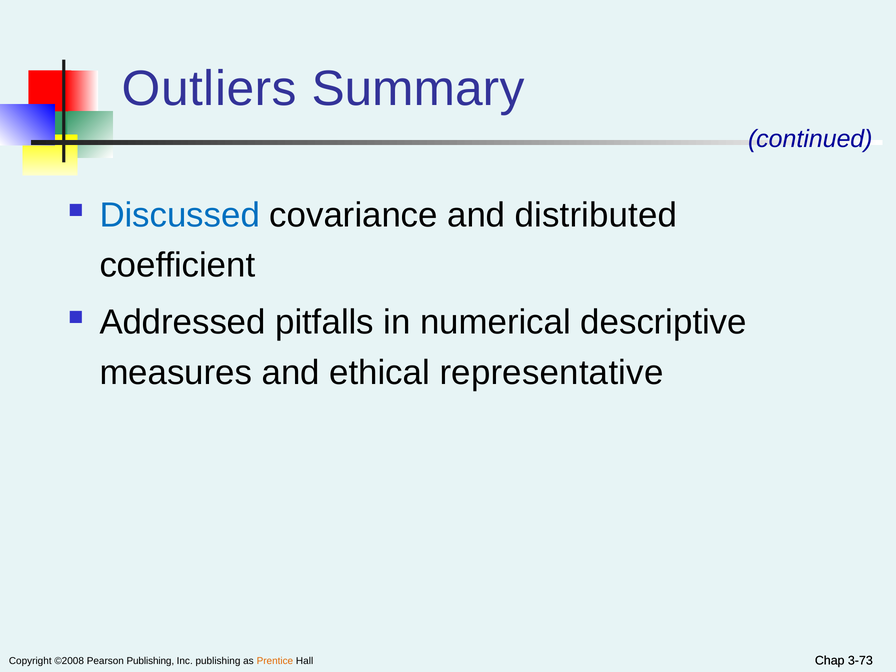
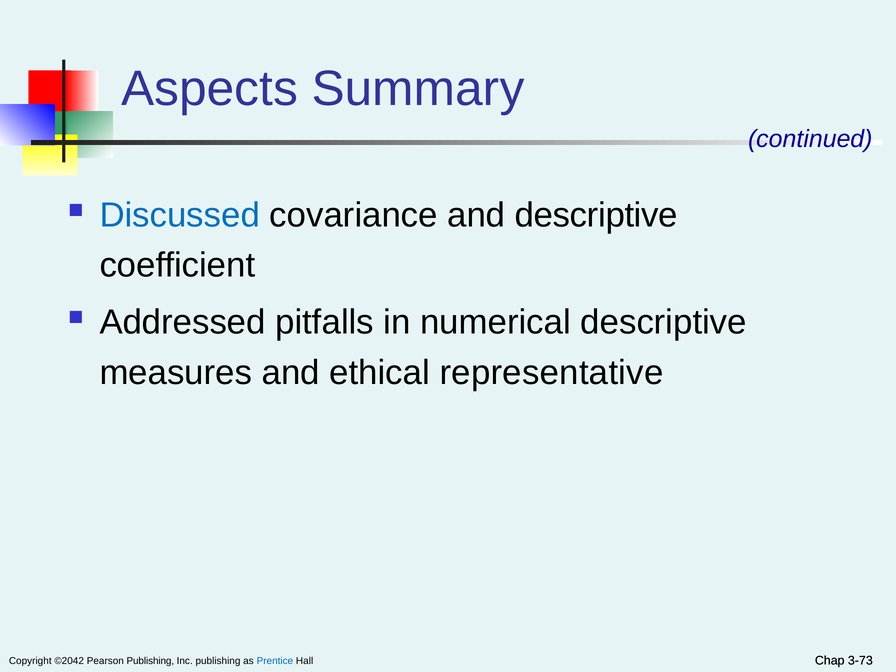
Outliers: Outliers -> Aspects
and distributed: distributed -> descriptive
©2008: ©2008 -> ©2042
Prentice colour: orange -> blue
